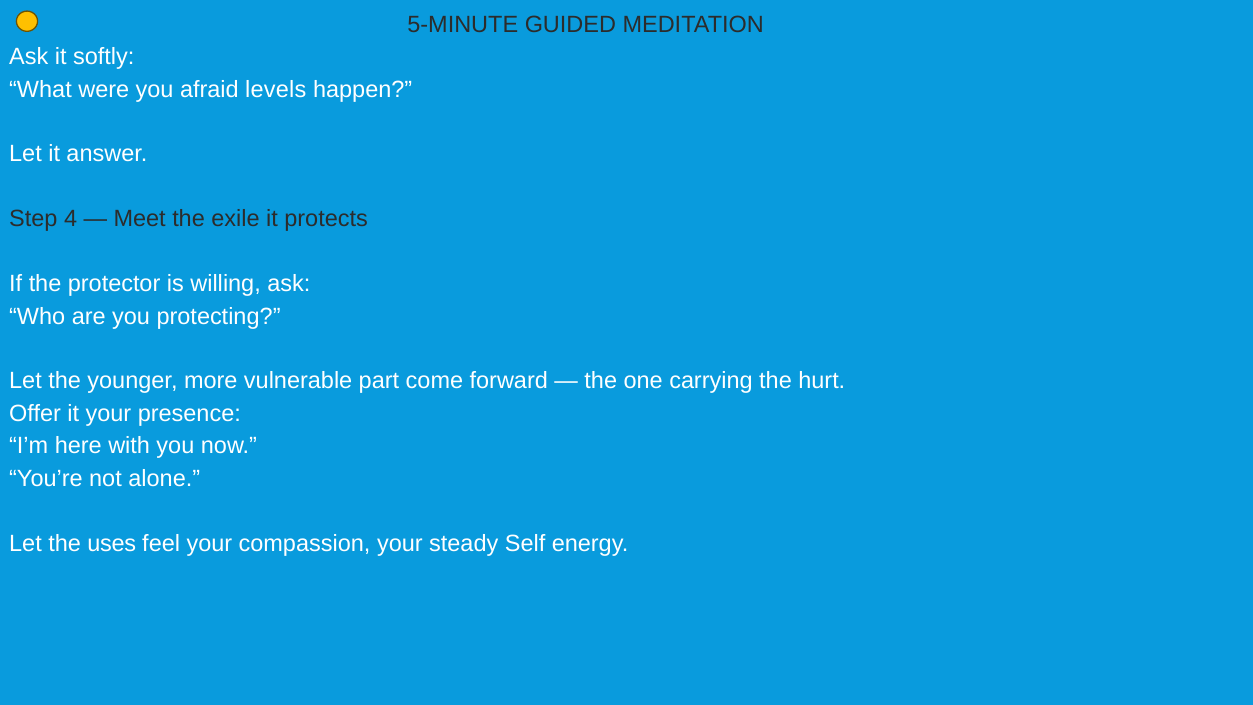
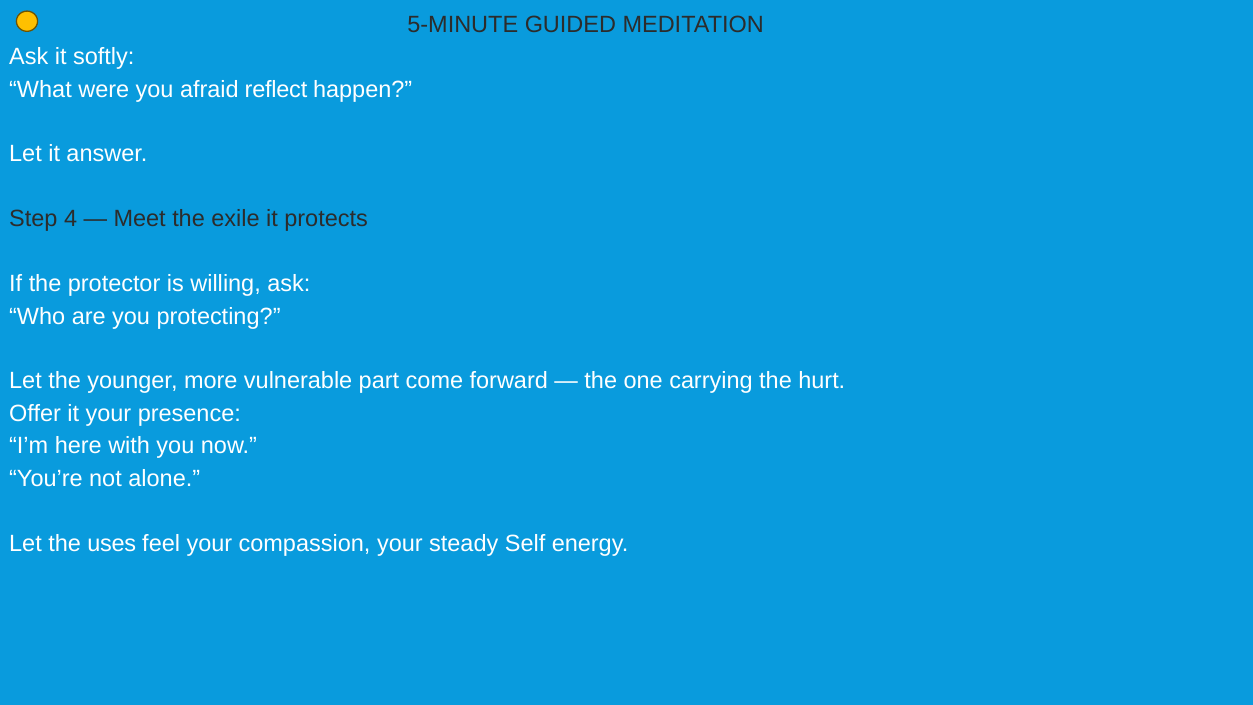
levels: levels -> reflect
